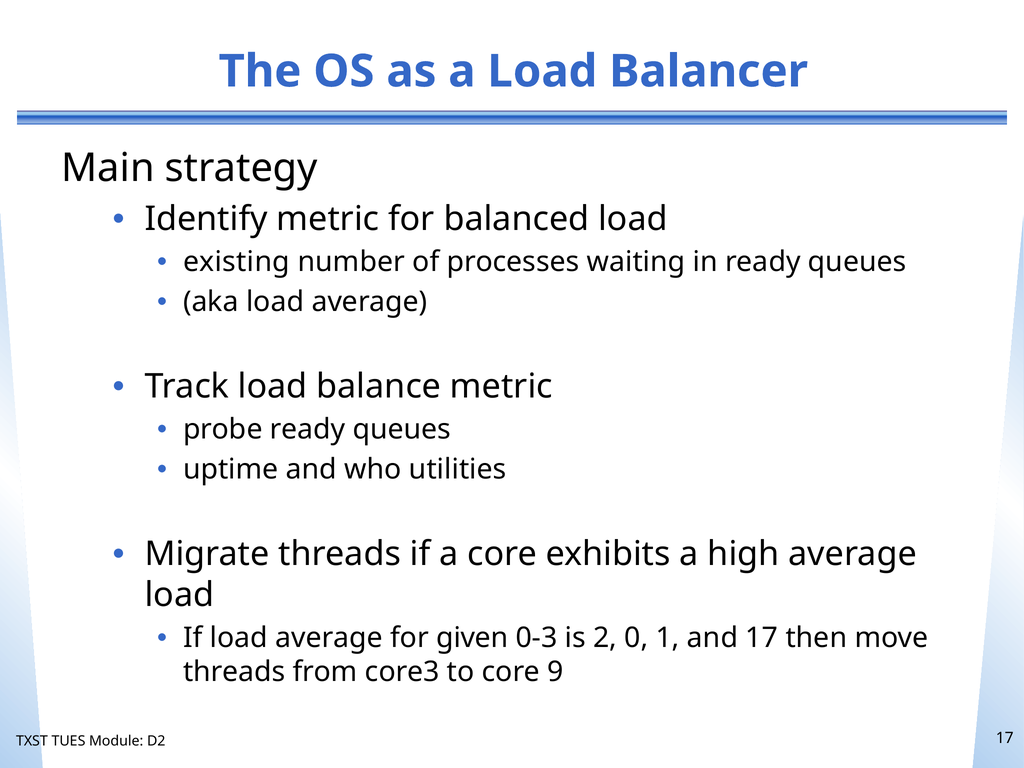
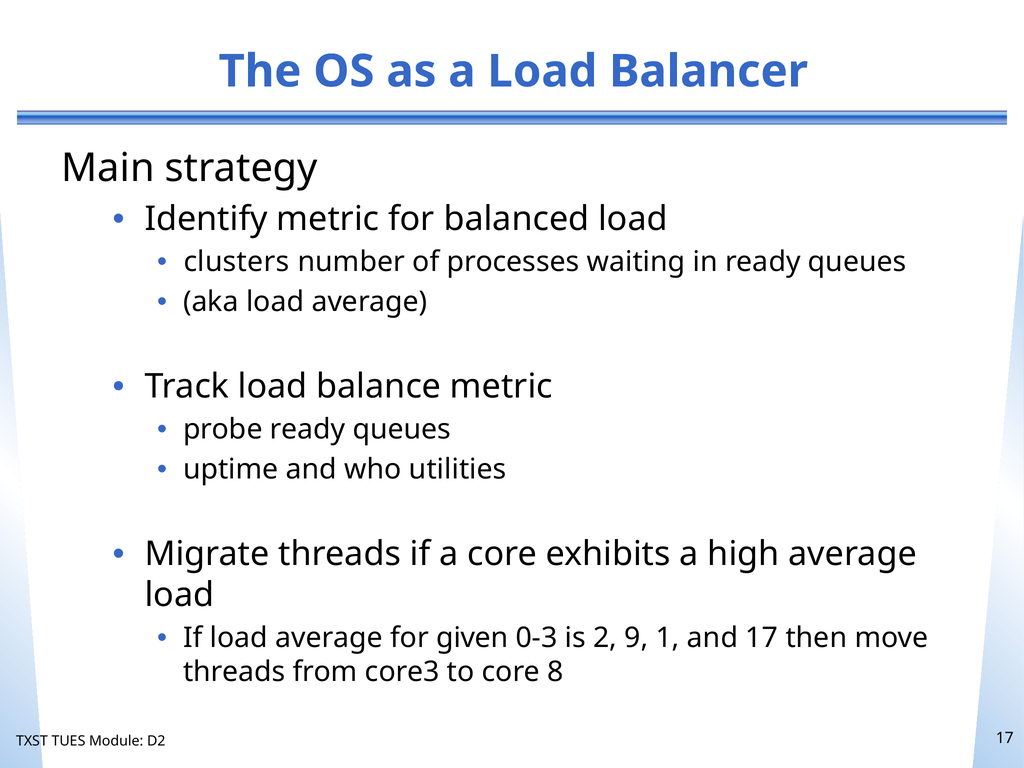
existing: existing -> clusters
0: 0 -> 9
9: 9 -> 8
